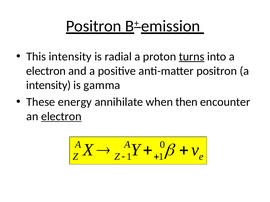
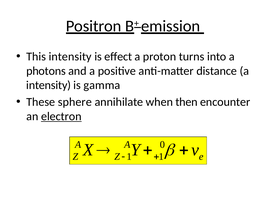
radial: radial -> effect
turns underline: present -> none
electron at (46, 71): electron -> photons
anti-matter positron: positron -> distance
energy: energy -> sphere
